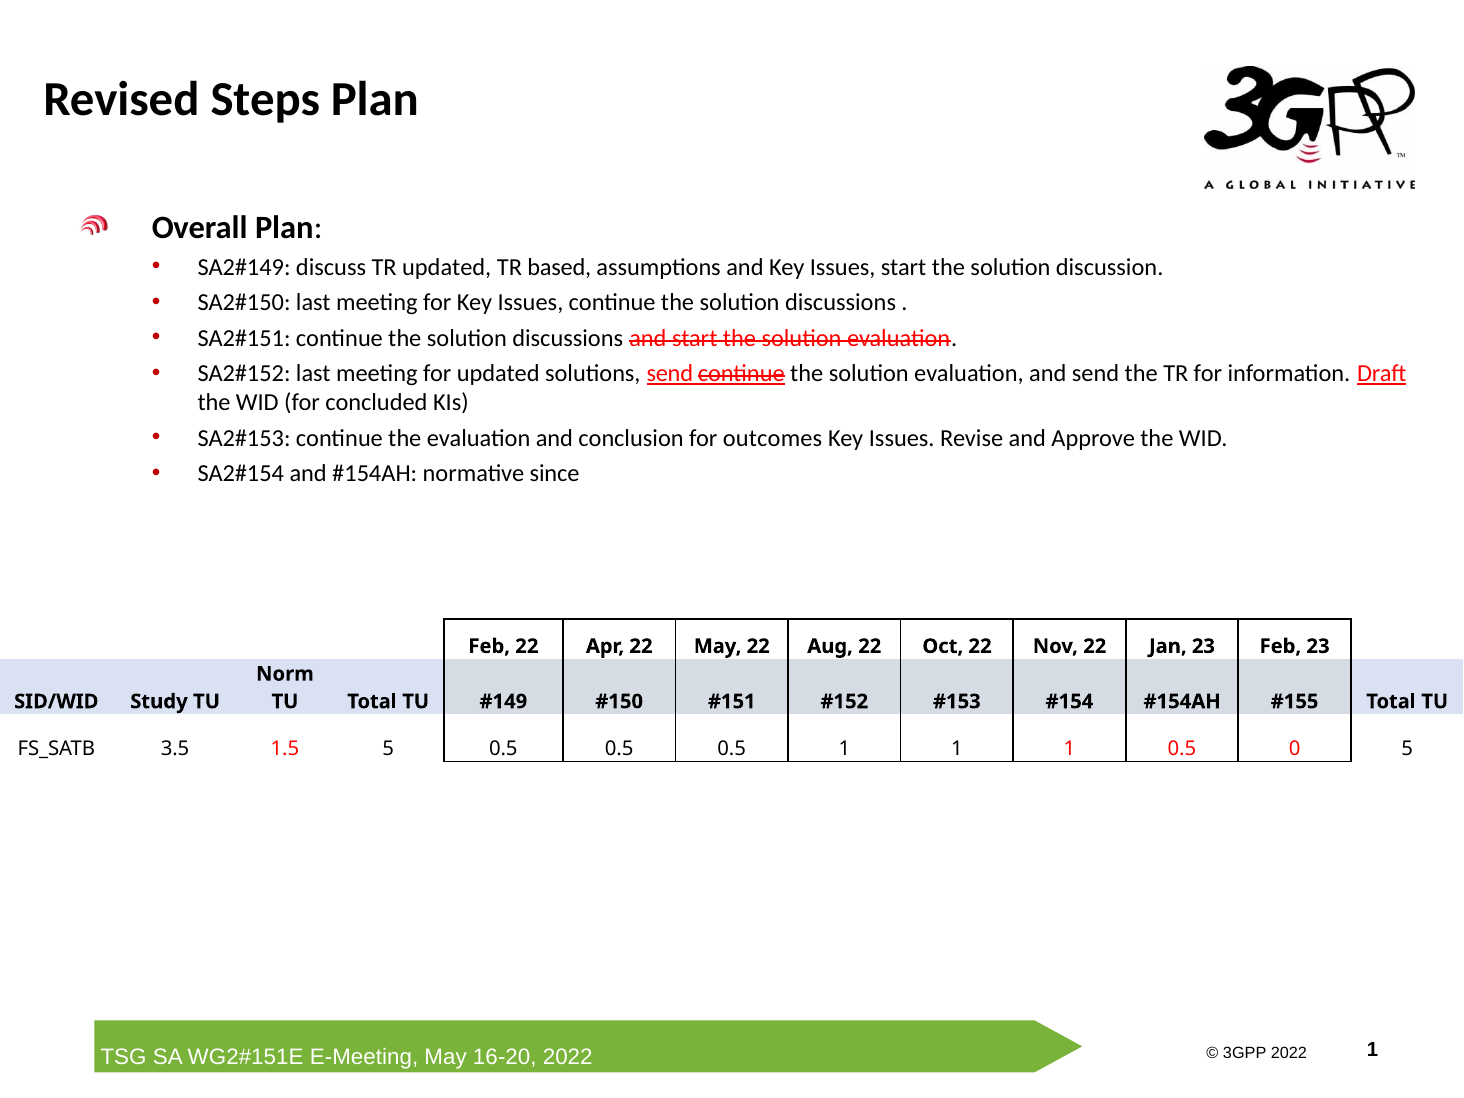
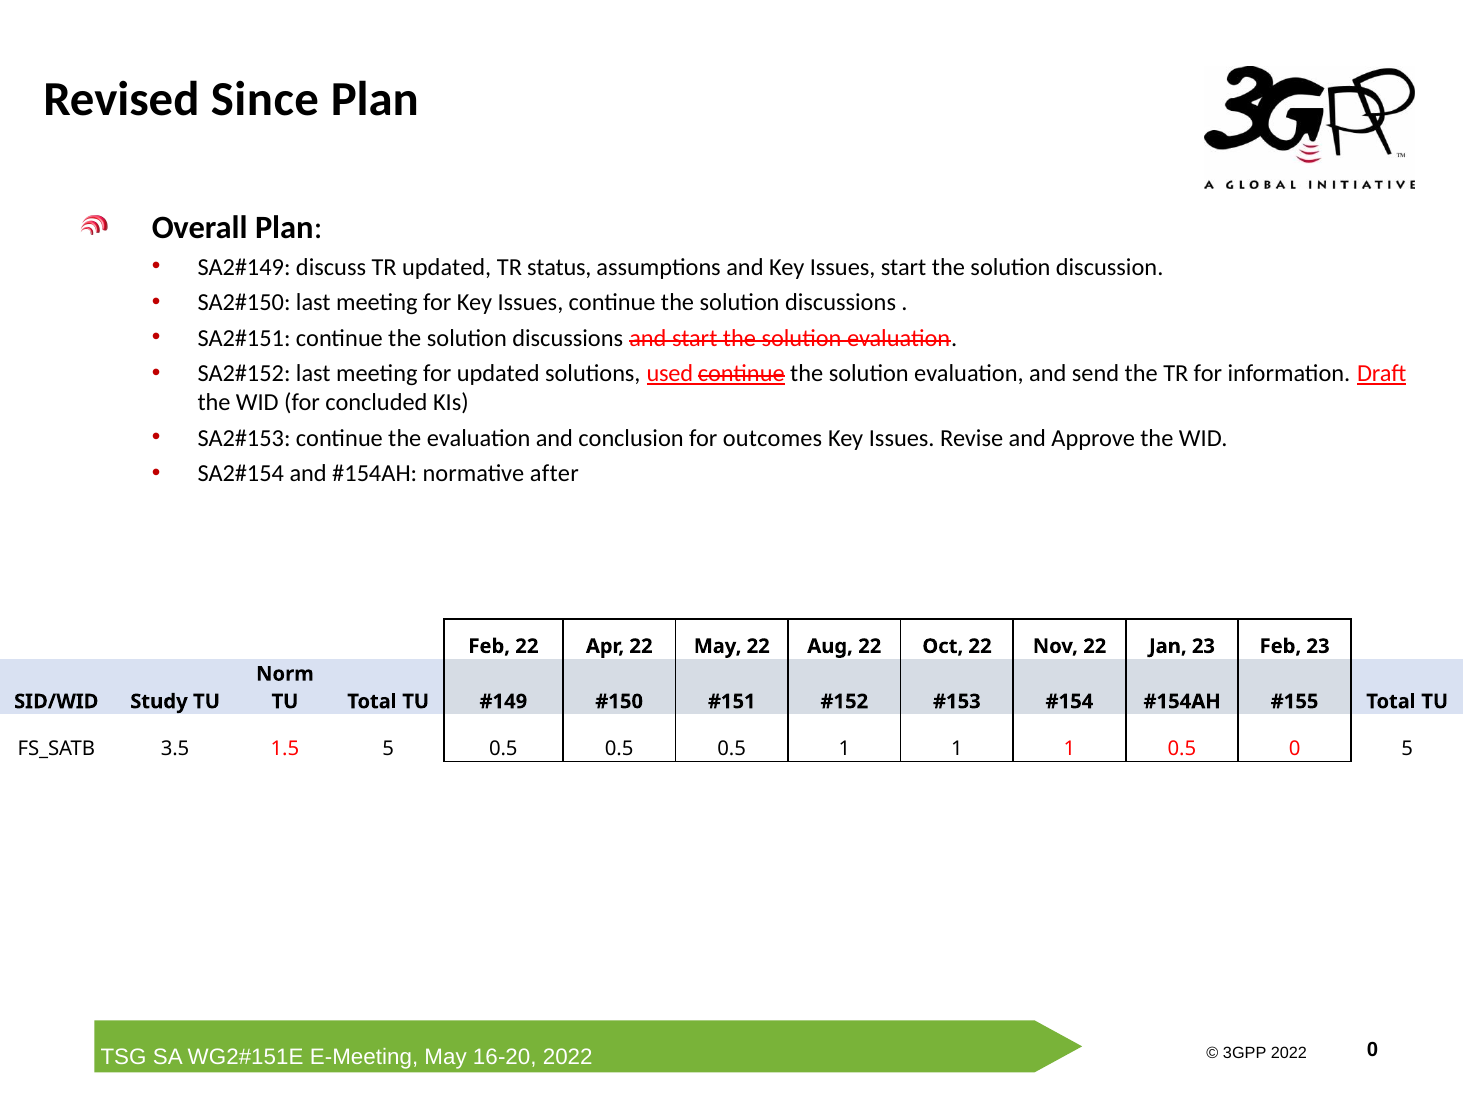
Steps: Steps -> Since
based: based -> status
solutions send: send -> used
since: since -> after
1 at (1373, 1050): 1 -> 0
